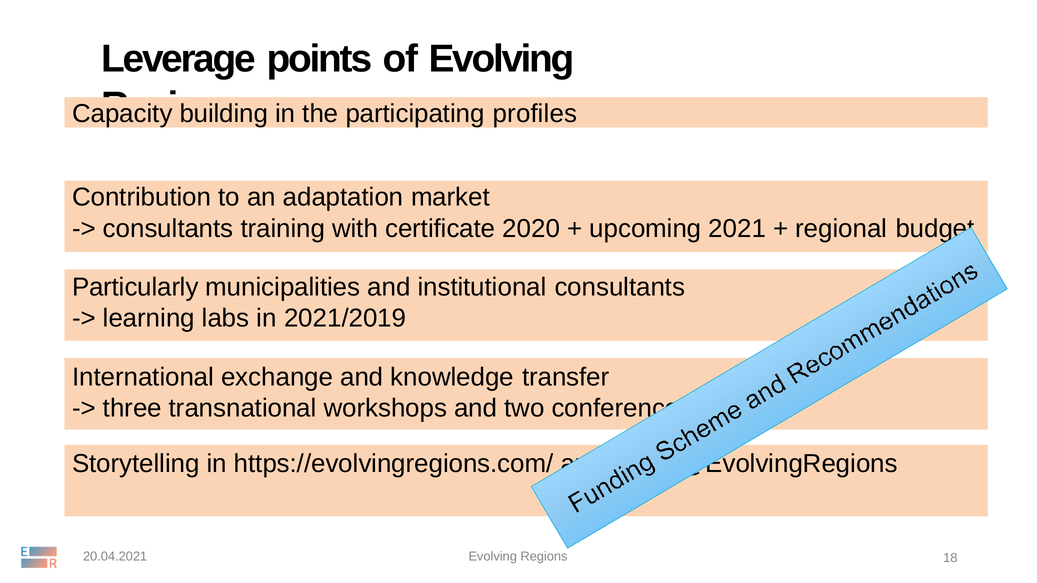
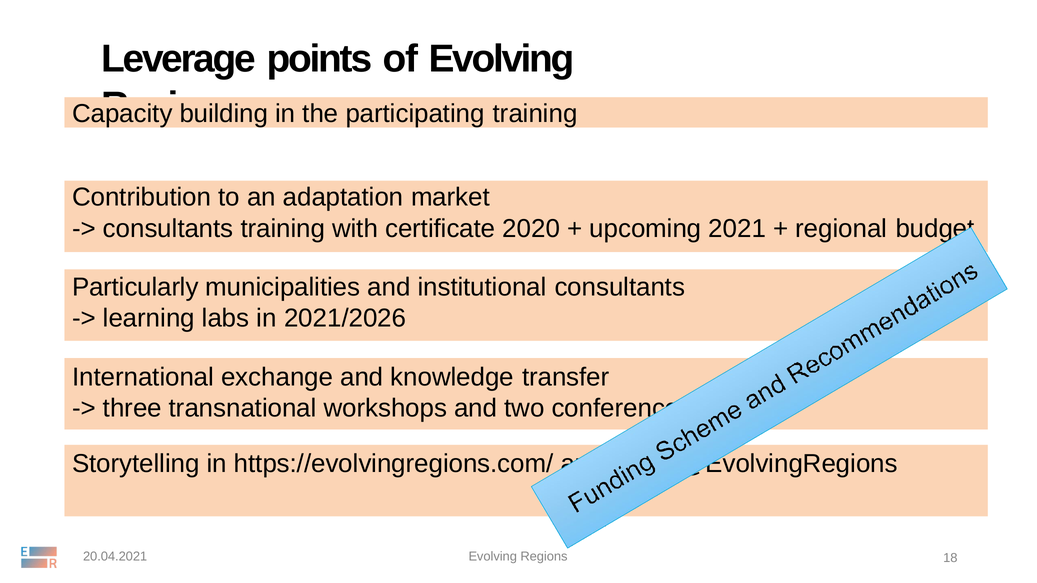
participating profiles: profiles -> training
2021/2019: 2021/2019 -> 2021/2026
